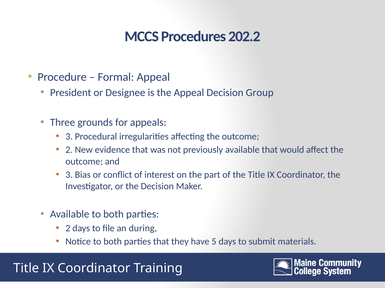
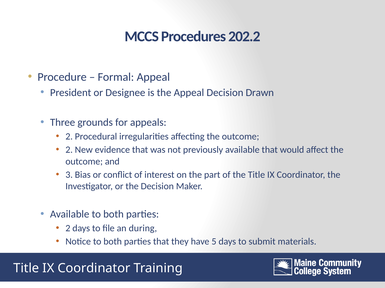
Group: Group -> Drawn
3 at (69, 137): 3 -> 2
